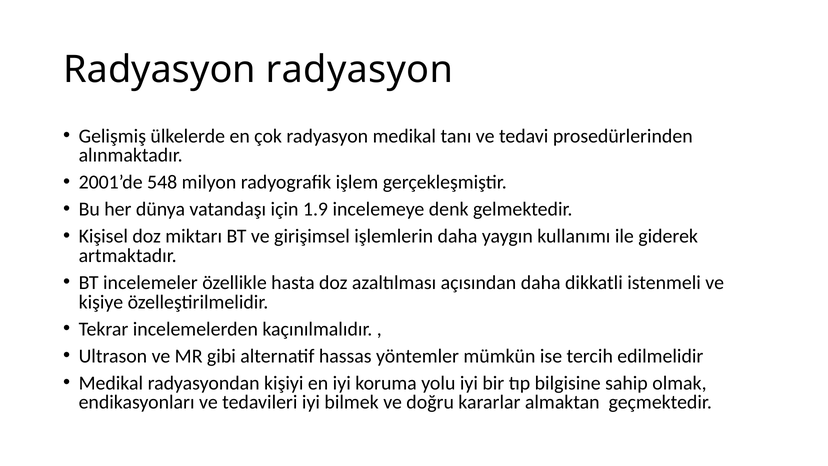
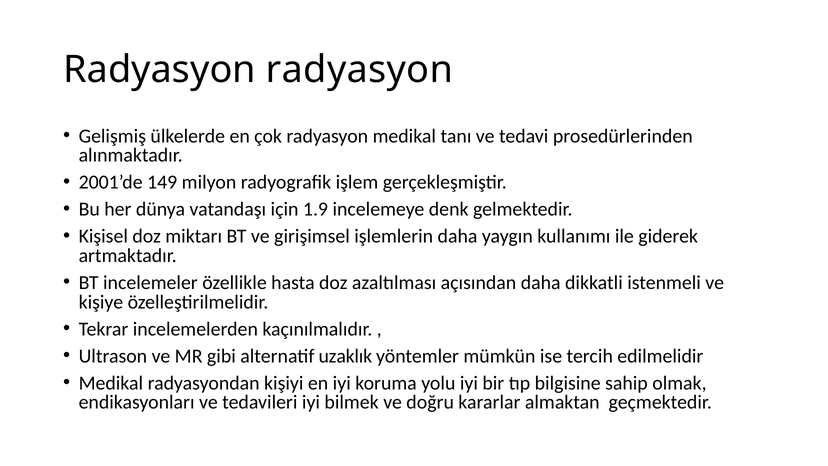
548: 548 -> 149
hassas: hassas -> uzaklık
